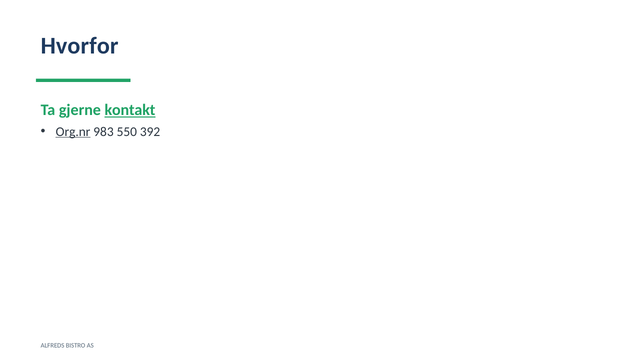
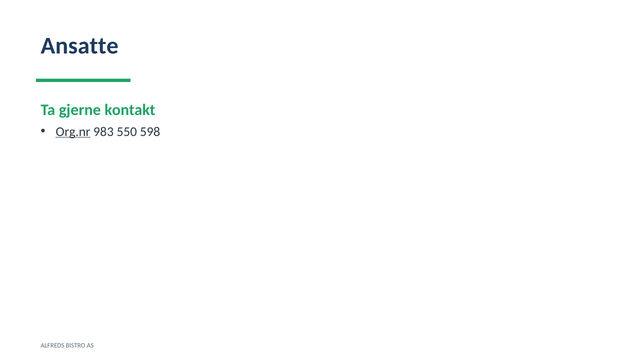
Hvorfor: Hvorfor -> Ansatte
kontakt underline: present -> none
392: 392 -> 598
